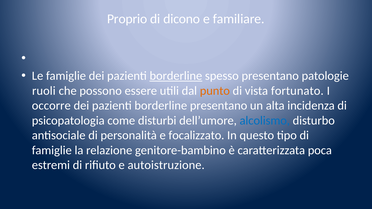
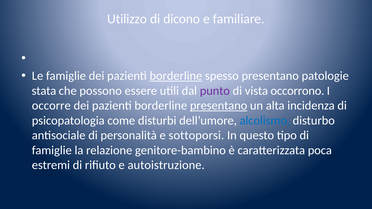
Proprio: Proprio -> Utilizzo
ruoli: ruoli -> stata
punto colour: orange -> purple
fortunato: fortunato -> occorrono
presentano at (219, 106) underline: none -> present
focalizzato: focalizzato -> sottoporsi
